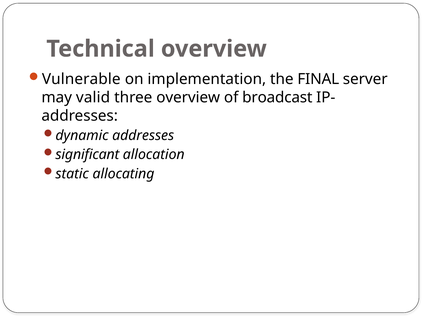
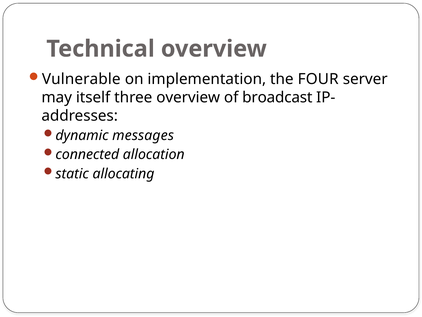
FINAL: FINAL -> FOUR
valid: valid -> itself
dynamic addresses: addresses -> messages
significant: significant -> connected
